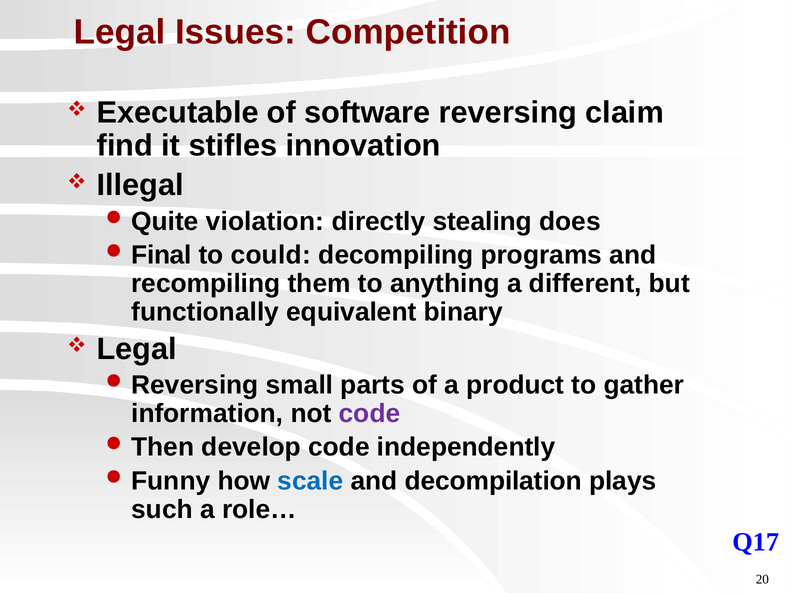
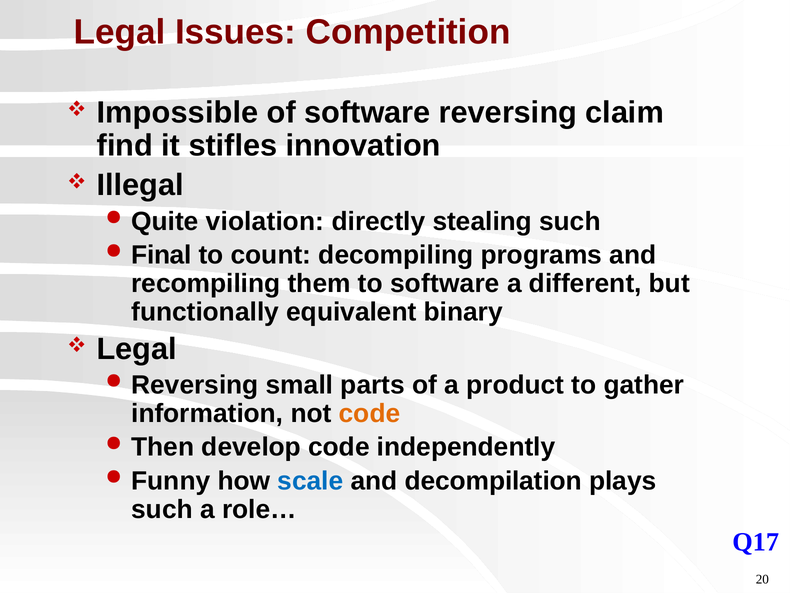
Executable: Executable -> Impossible
stealing does: does -> such
could: could -> count
to anything: anything -> software
code at (370, 413) colour: purple -> orange
